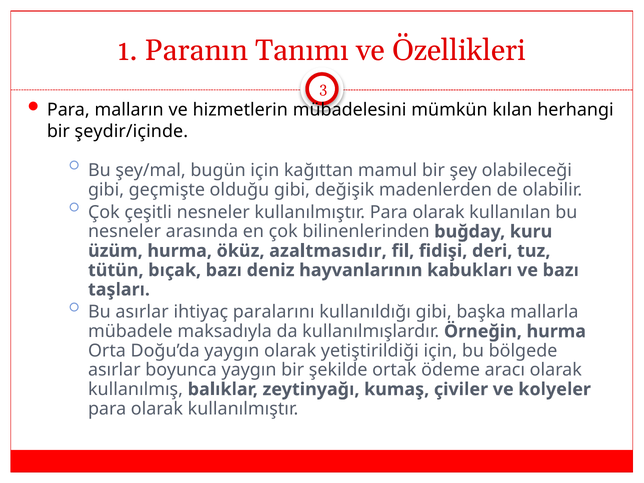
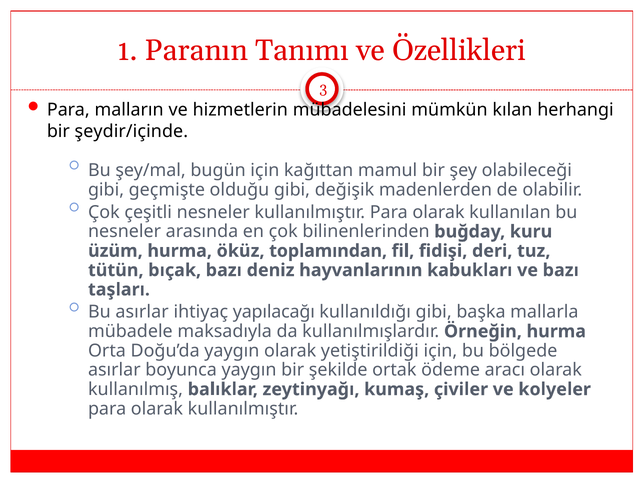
azaltmasıdır: azaltmasıdır -> toplamından
paralarını: paralarını -> yapılacağı
